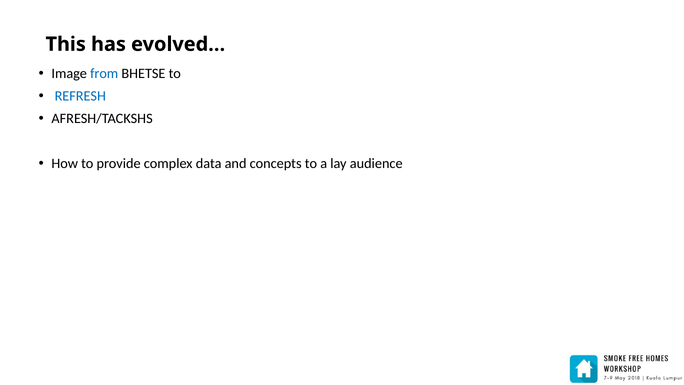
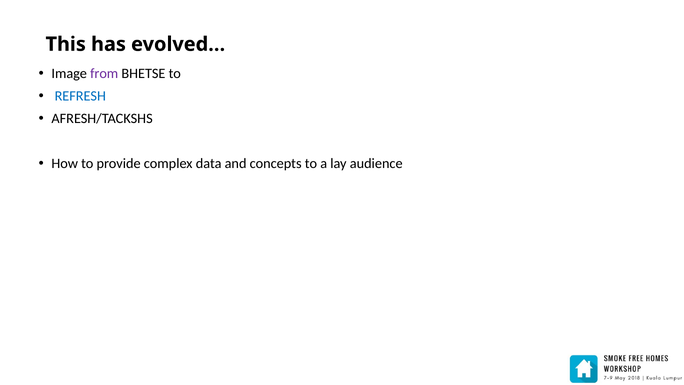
from colour: blue -> purple
